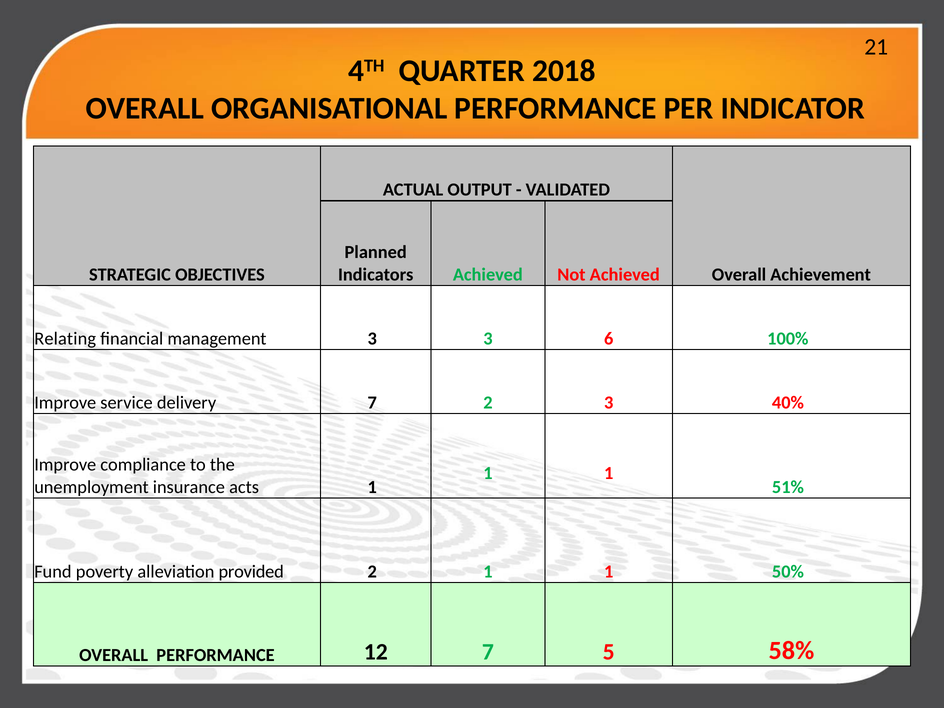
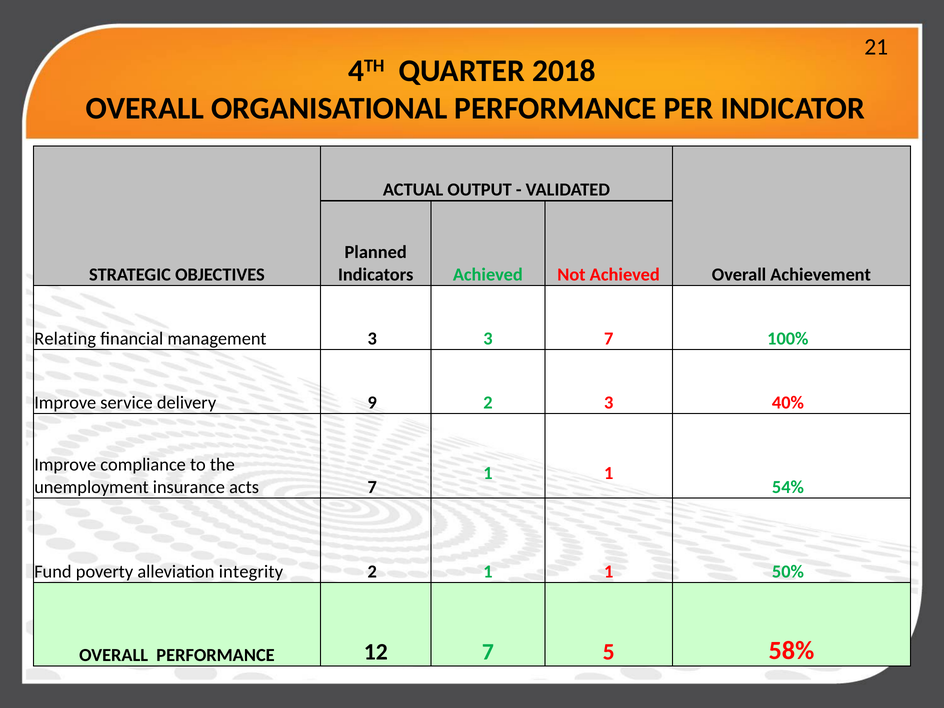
3 6: 6 -> 7
delivery 7: 7 -> 9
acts 1: 1 -> 7
51%: 51% -> 54%
provided: provided -> integrity
